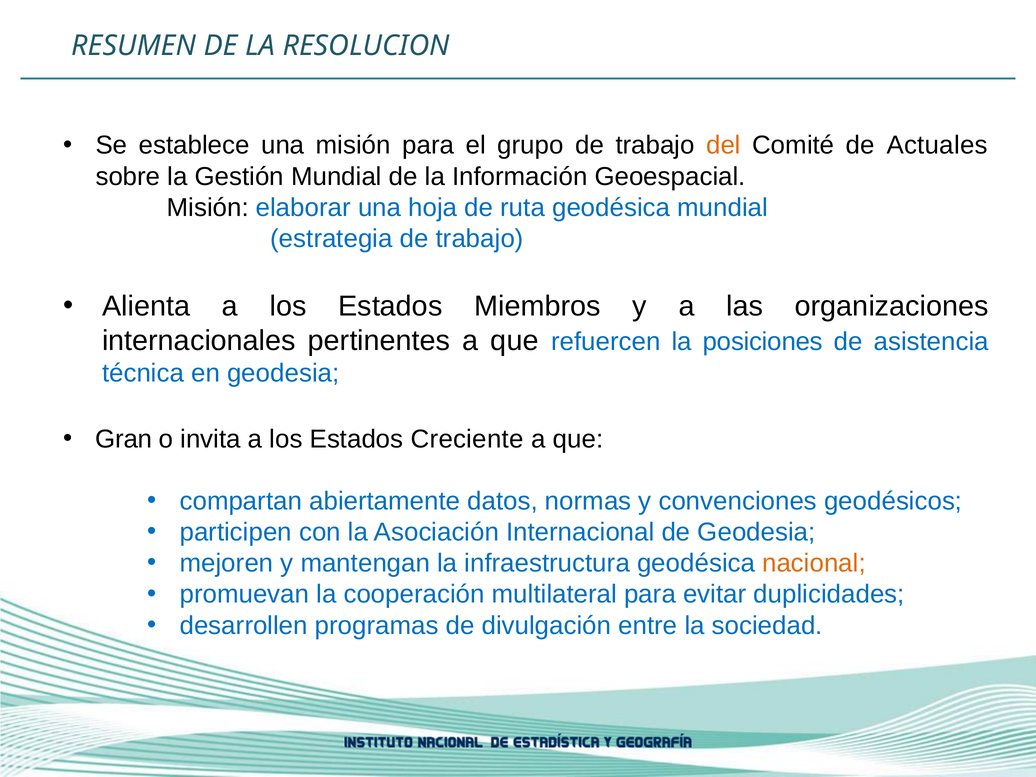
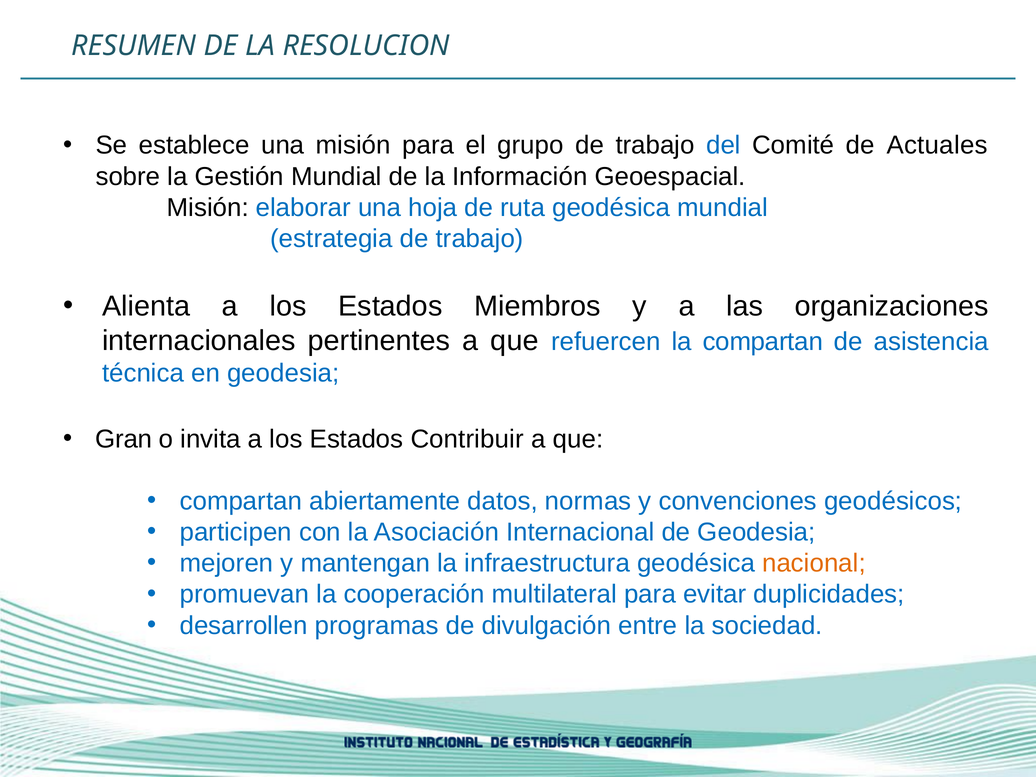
del colour: orange -> blue
la posiciones: posiciones -> compartan
Creciente: Creciente -> Contribuir
